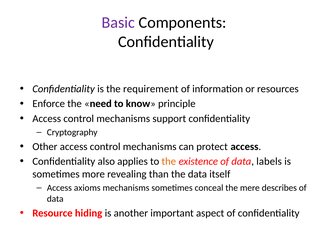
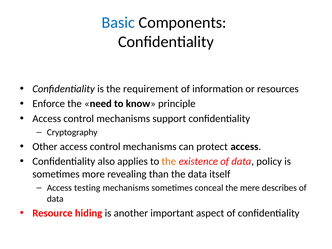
Basic colour: purple -> blue
labels: labels -> policy
axioms: axioms -> testing
